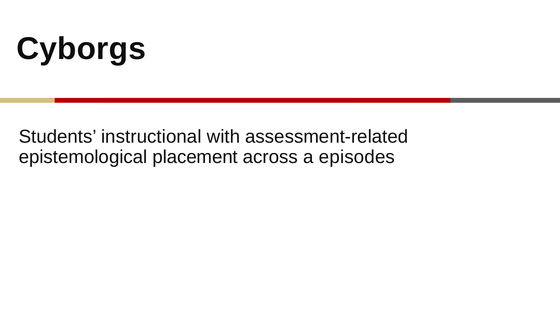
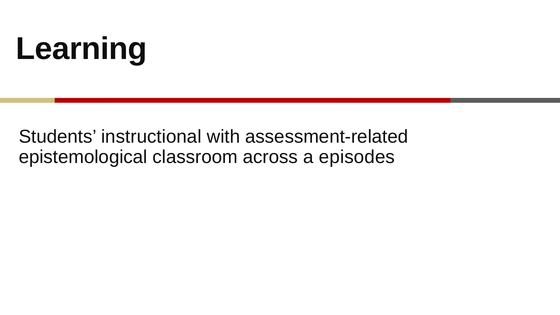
Cyborgs: Cyborgs -> Learning
placement: placement -> classroom
